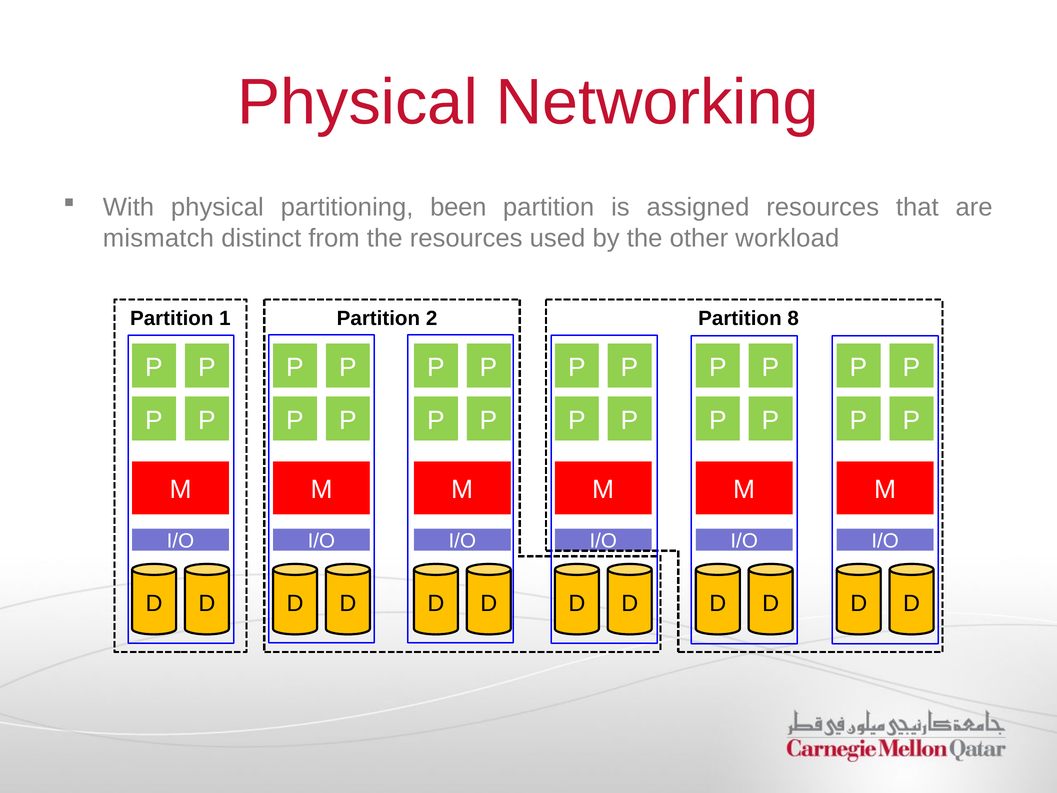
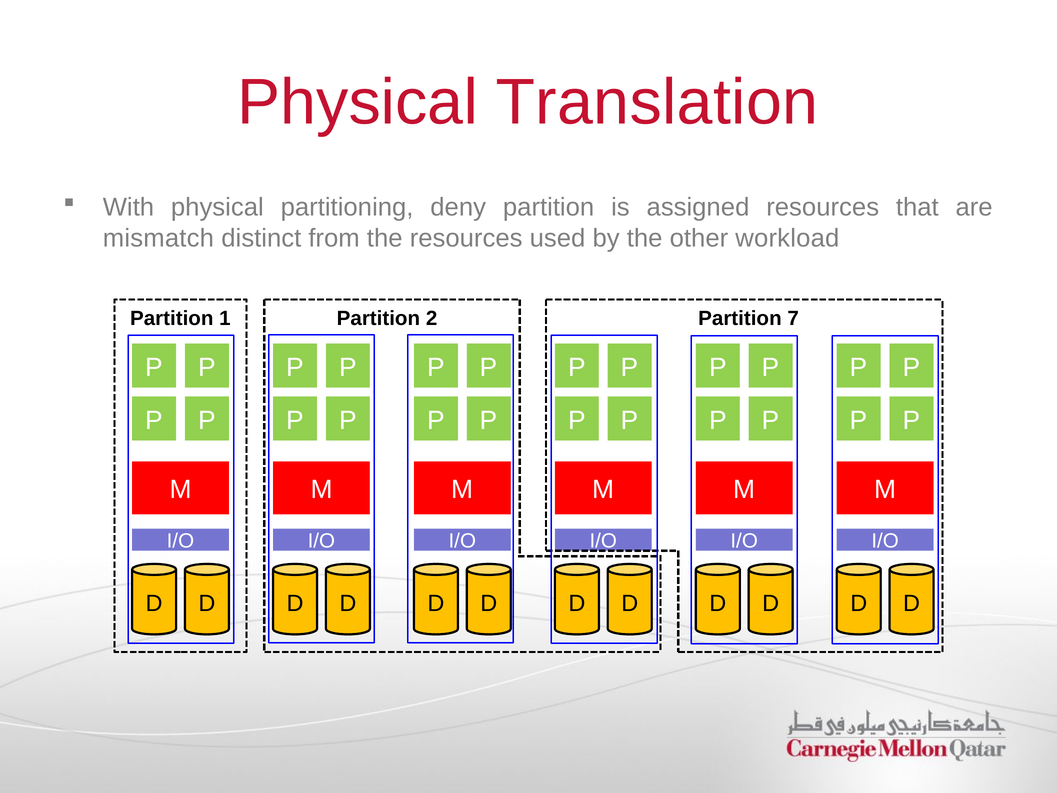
Networking: Networking -> Translation
been: been -> deny
8: 8 -> 7
